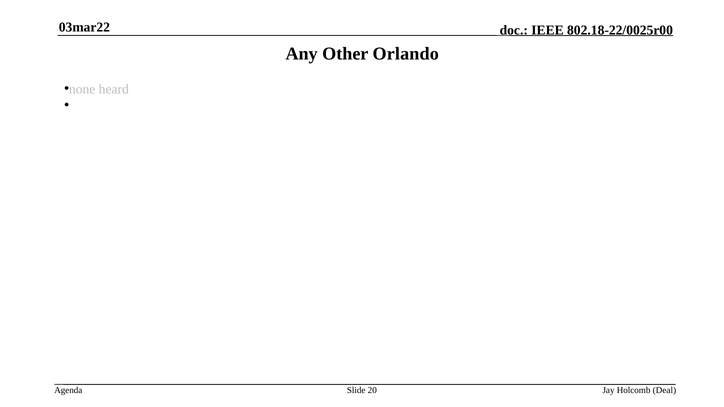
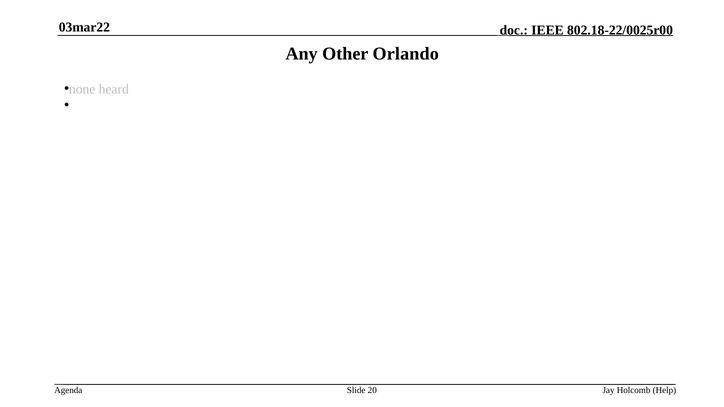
Deal: Deal -> Help
